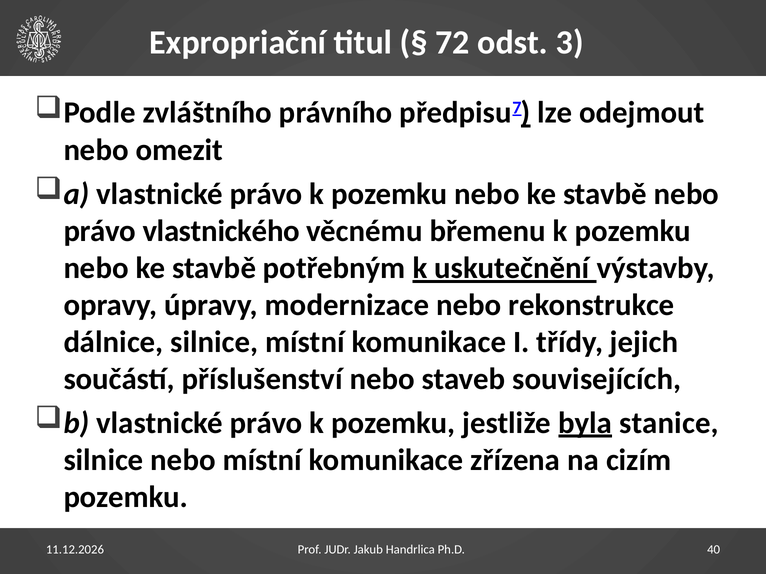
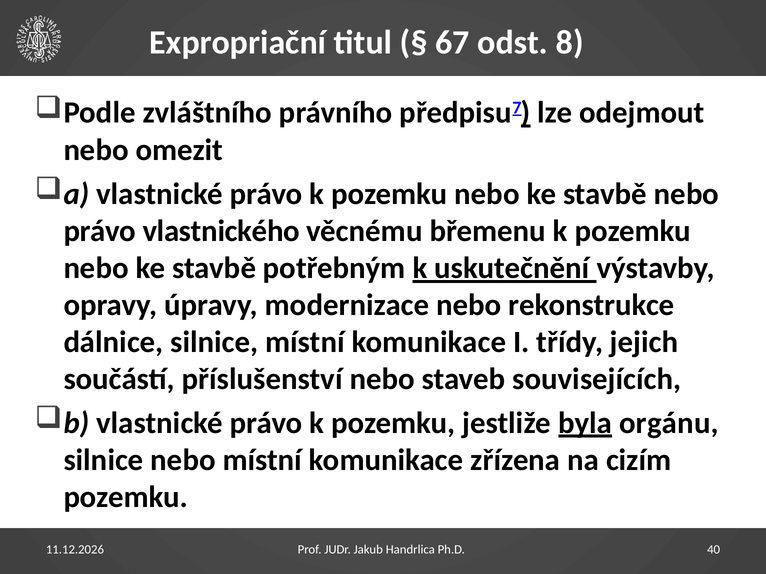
72: 72 -> 67
3: 3 -> 8
stanice: stanice -> orgánu
